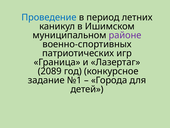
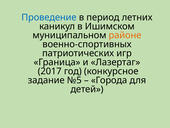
районе colour: purple -> orange
2089: 2089 -> 2017
№1: №1 -> №5
